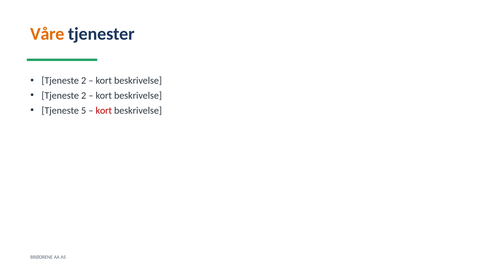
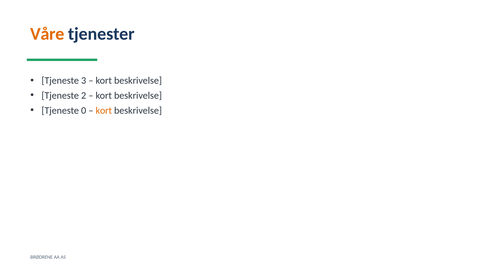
2 at (84, 81): 2 -> 3
5: 5 -> 0
kort at (104, 111) colour: red -> orange
